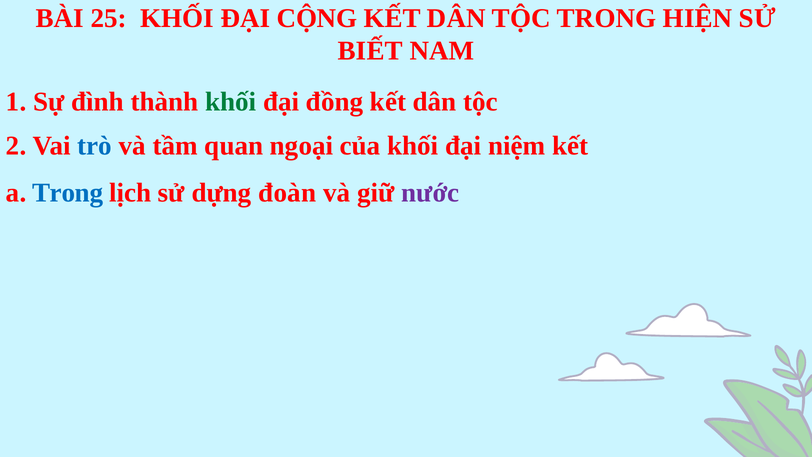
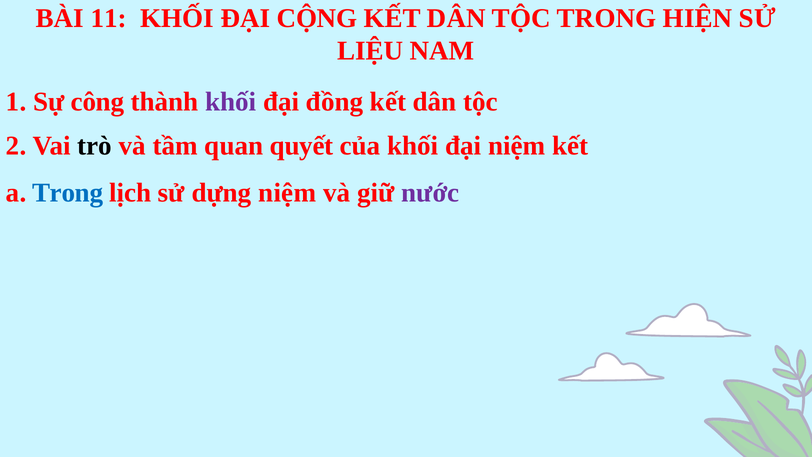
25: 25 -> 11
BIẾT: BIẾT -> LIỆU
đình: đình -> công
khối at (231, 102) colour: green -> purple
trò colour: blue -> black
ngoại: ngoại -> quyết
dựng đoàn: đoàn -> niệm
